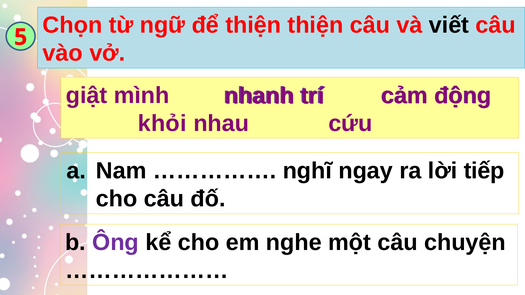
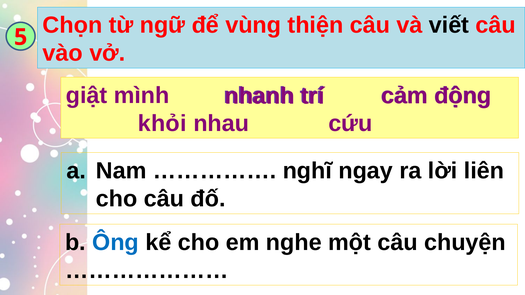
để thiện: thiện -> vùng
tiếp: tiếp -> liên
Ông colour: purple -> blue
